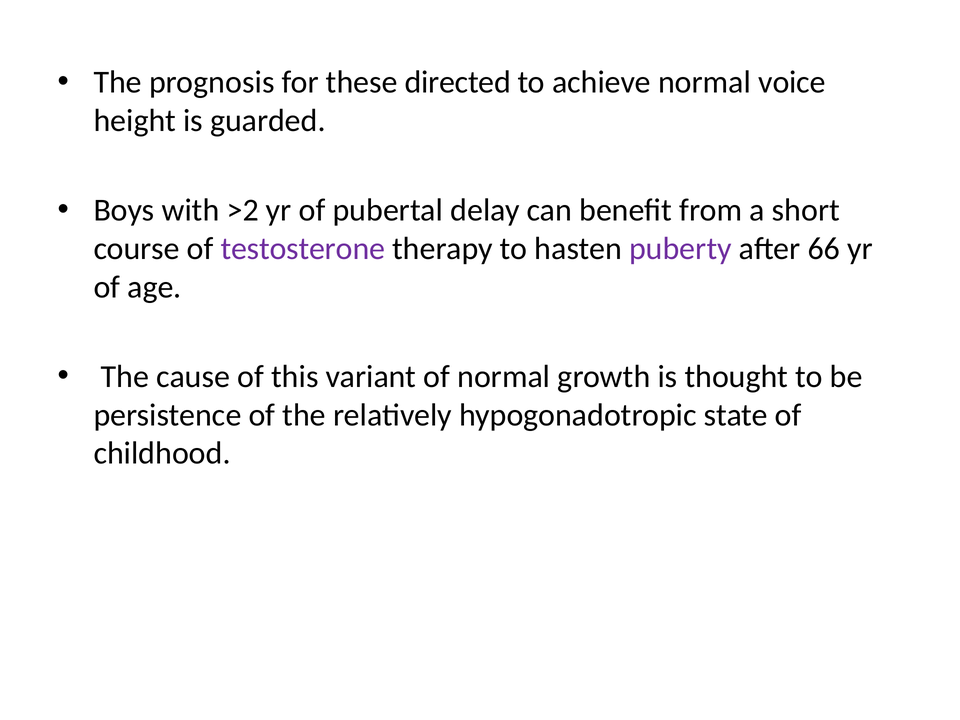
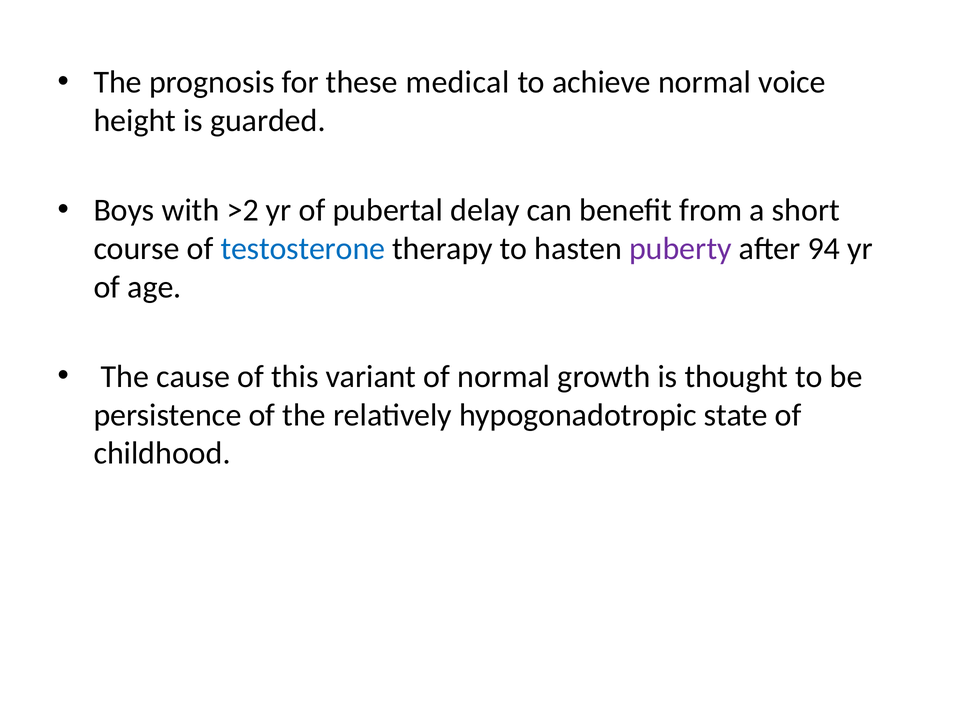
directed: directed -> medical
testosterone colour: purple -> blue
66: 66 -> 94
